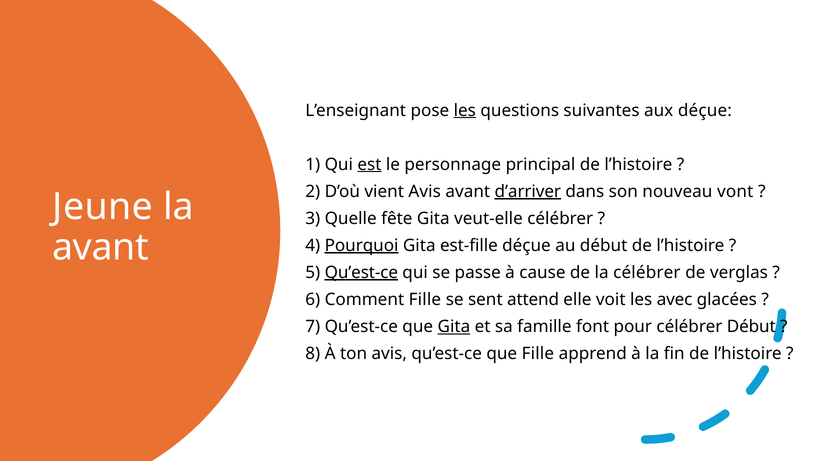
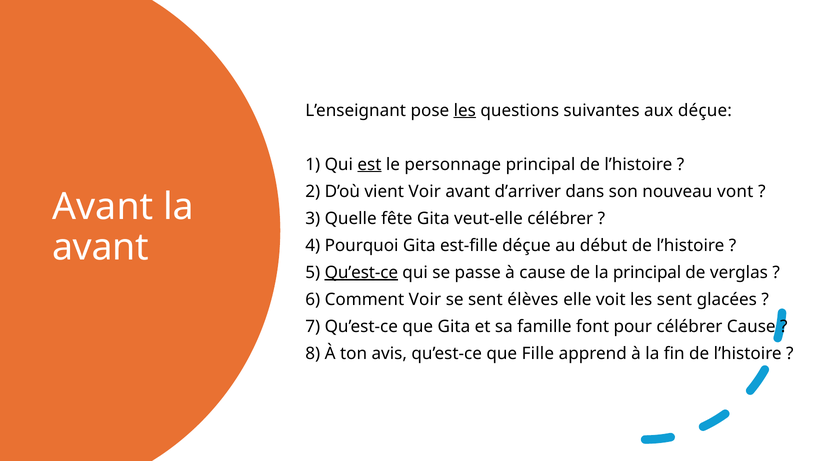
vient Avis: Avis -> Voir
d’arriver underline: present -> none
Jeune at (103, 207): Jeune -> Avant
Pourquoi underline: present -> none
la célébrer: célébrer -> principal
Comment Fille: Fille -> Voir
attend: attend -> élèves
les avec: avec -> sent
Gita at (454, 327) underline: present -> none
célébrer Début: Début -> Cause
